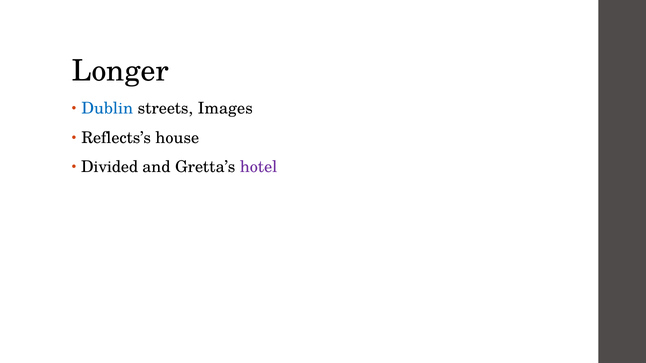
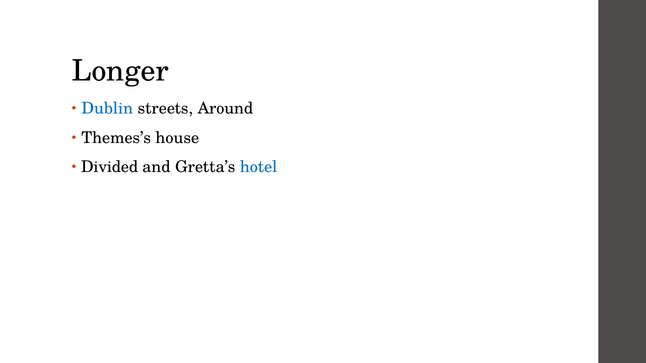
Images: Images -> Around
Reflects’s: Reflects’s -> Themes’s
hotel colour: purple -> blue
